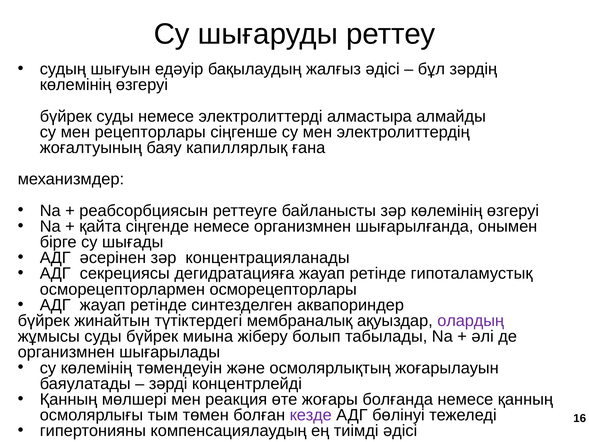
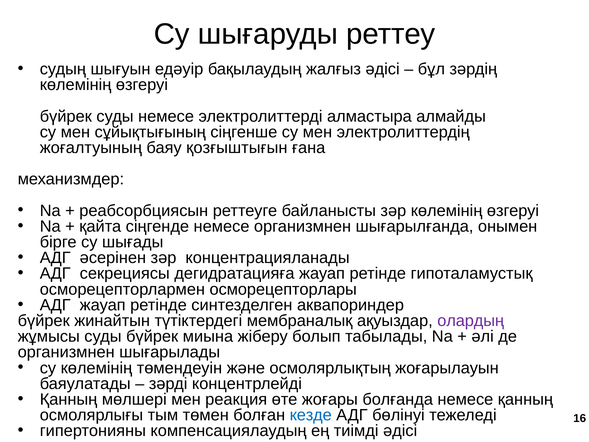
рецепторлары: рецепторлары -> сұйықтығының
капиллярлық: капиллярлық -> қозғыштығын
кезде colour: purple -> blue
